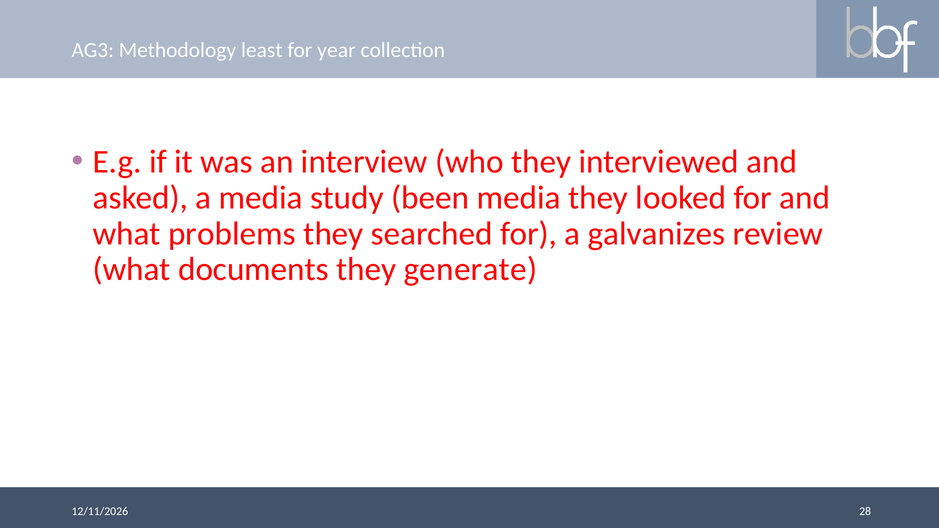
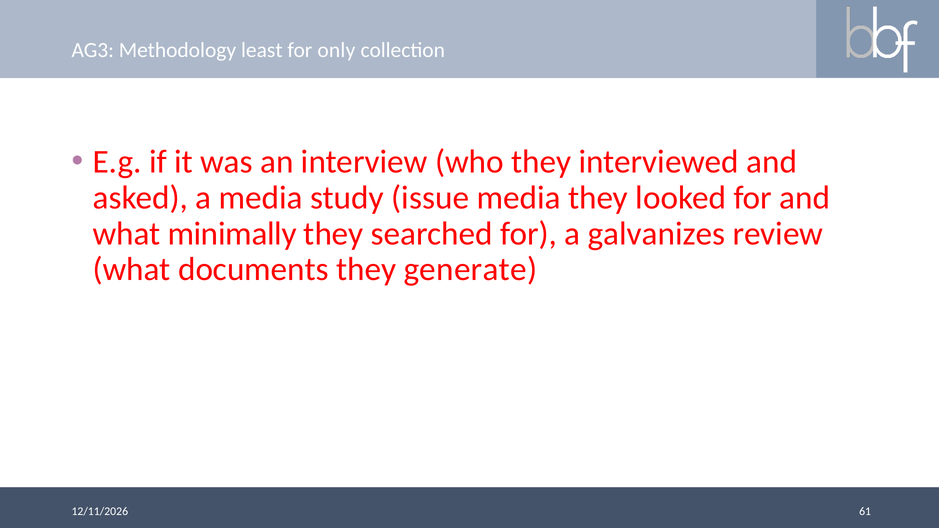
year: year -> only
been: been -> issue
problems: problems -> minimally
28: 28 -> 61
